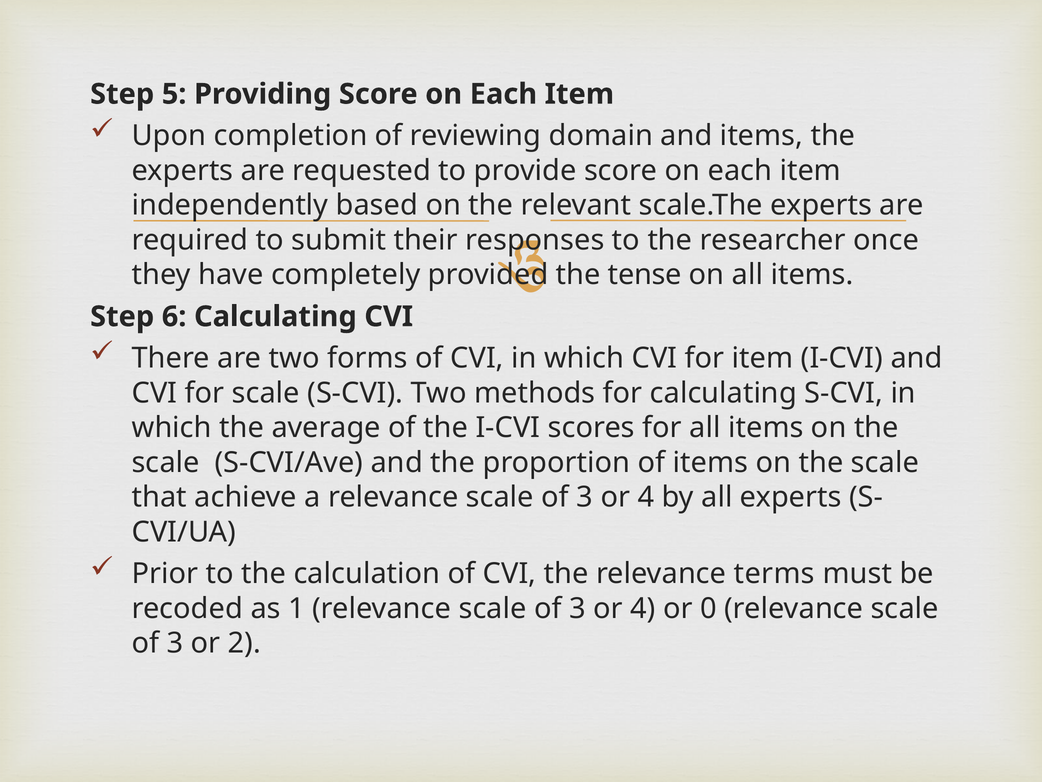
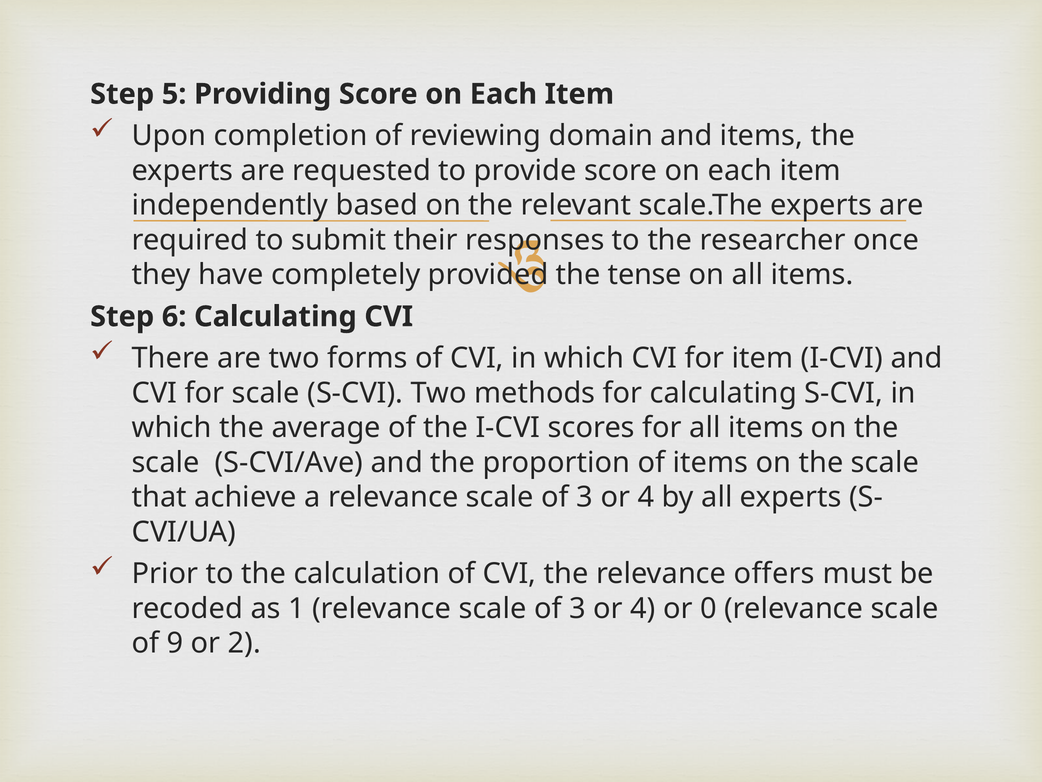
terms: terms -> offers
3 at (175, 643): 3 -> 9
